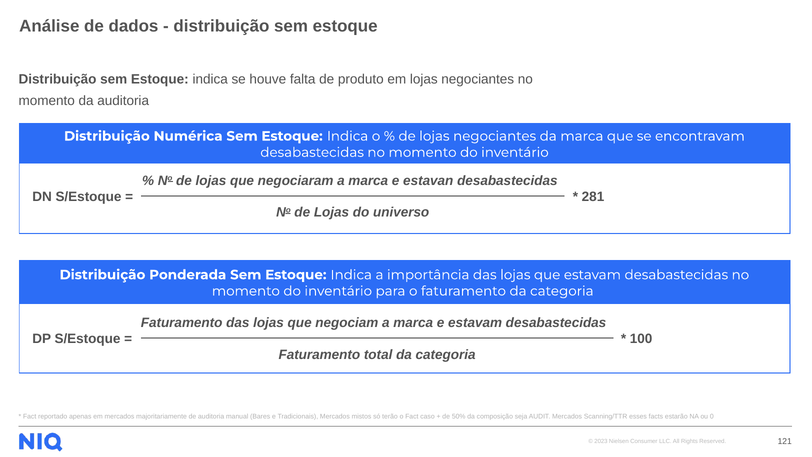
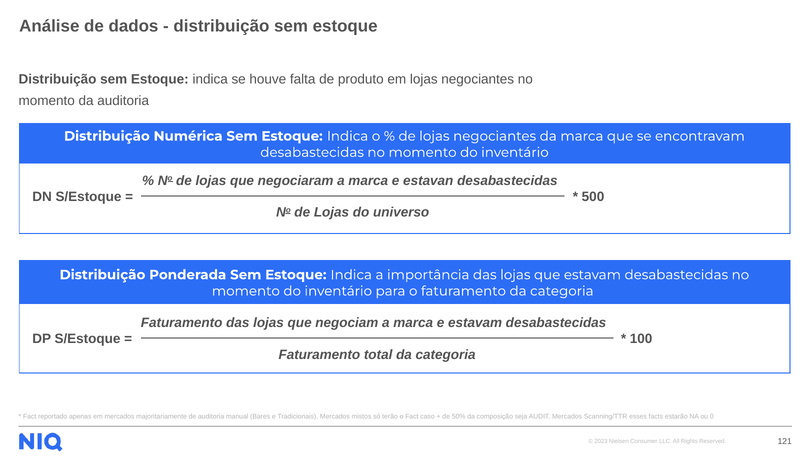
281: 281 -> 500
